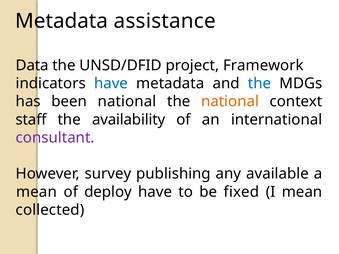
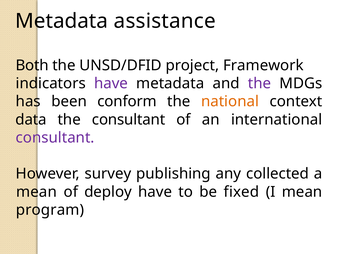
Data: Data -> Both
have at (111, 84) colour: blue -> purple
the at (260, 84) colour: blue -> purple
been national: national -> conform
staff: staff -> data
the availability: availability -> consultant
available: available -> collected
collected: collected -> program
